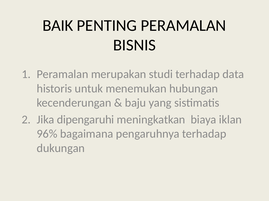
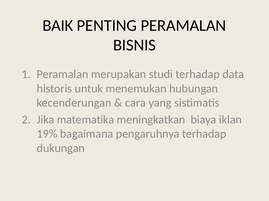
baju: baju -> cara
dipengaruhi: dipengaruhi -> matematika
96%: 96% -> 19%
